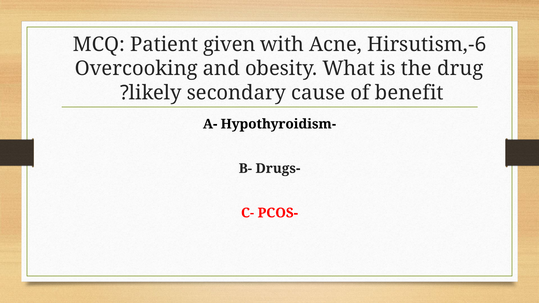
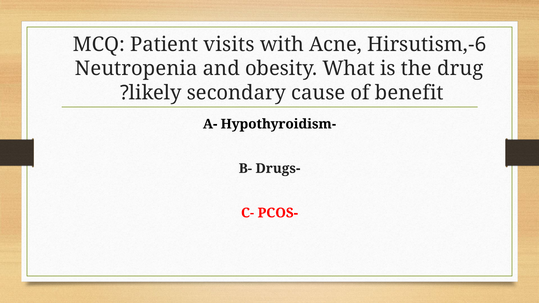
given: given -> visits
Overcooking: Overcooking -> Neutropenia
